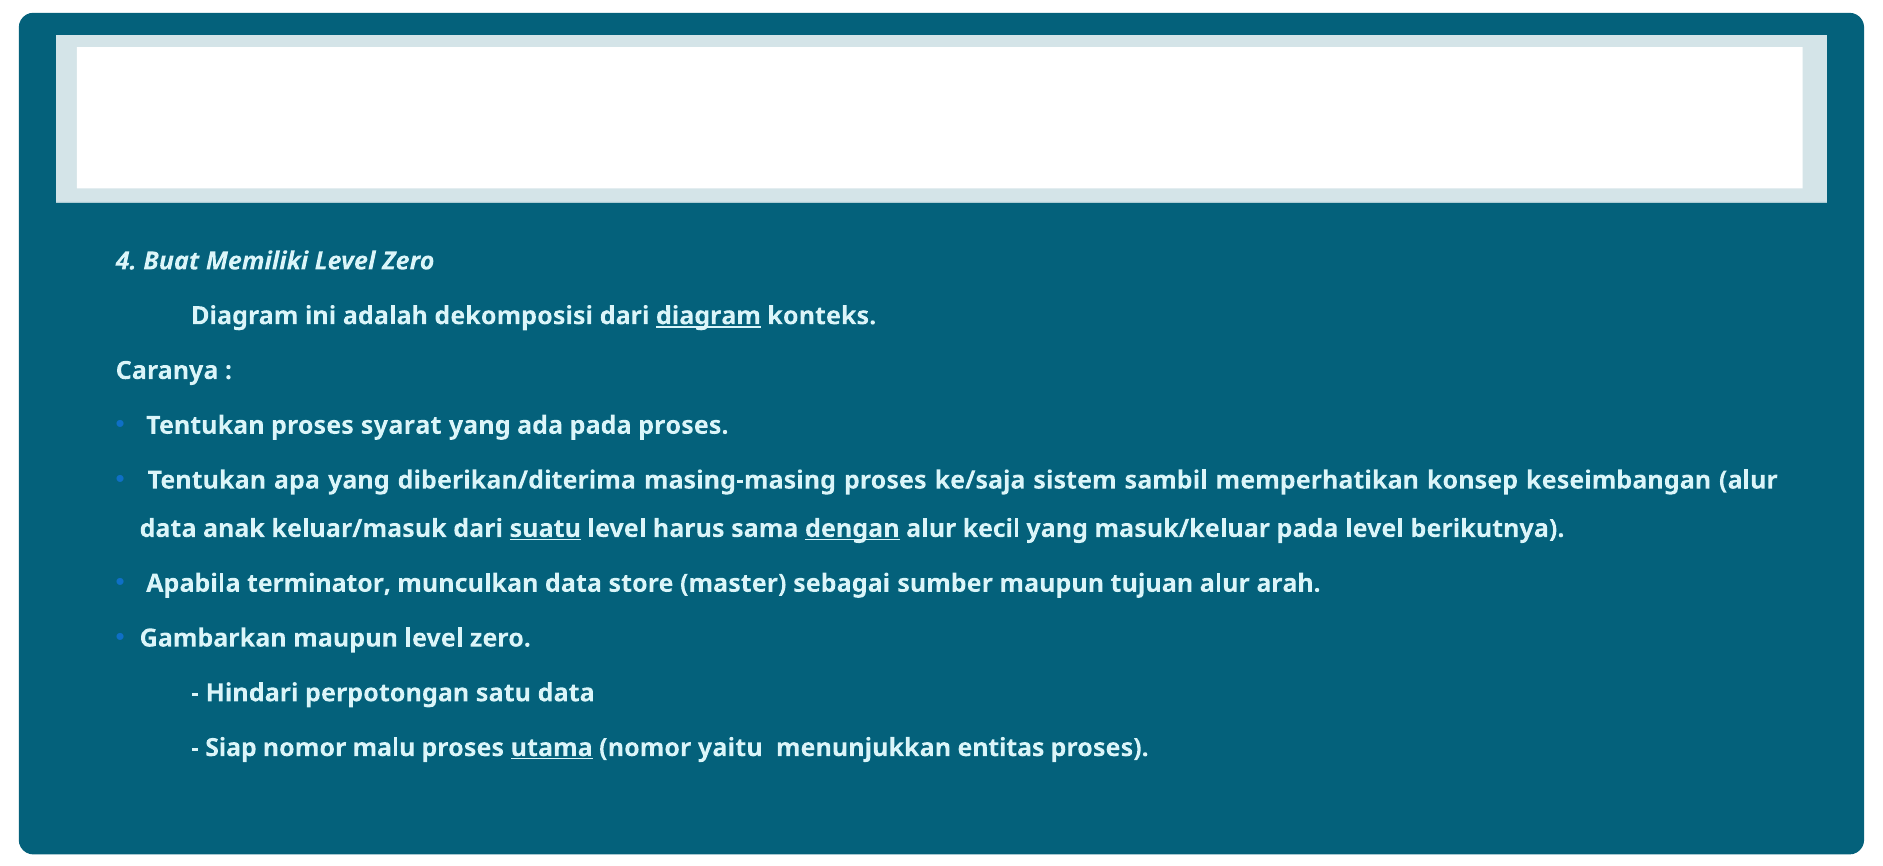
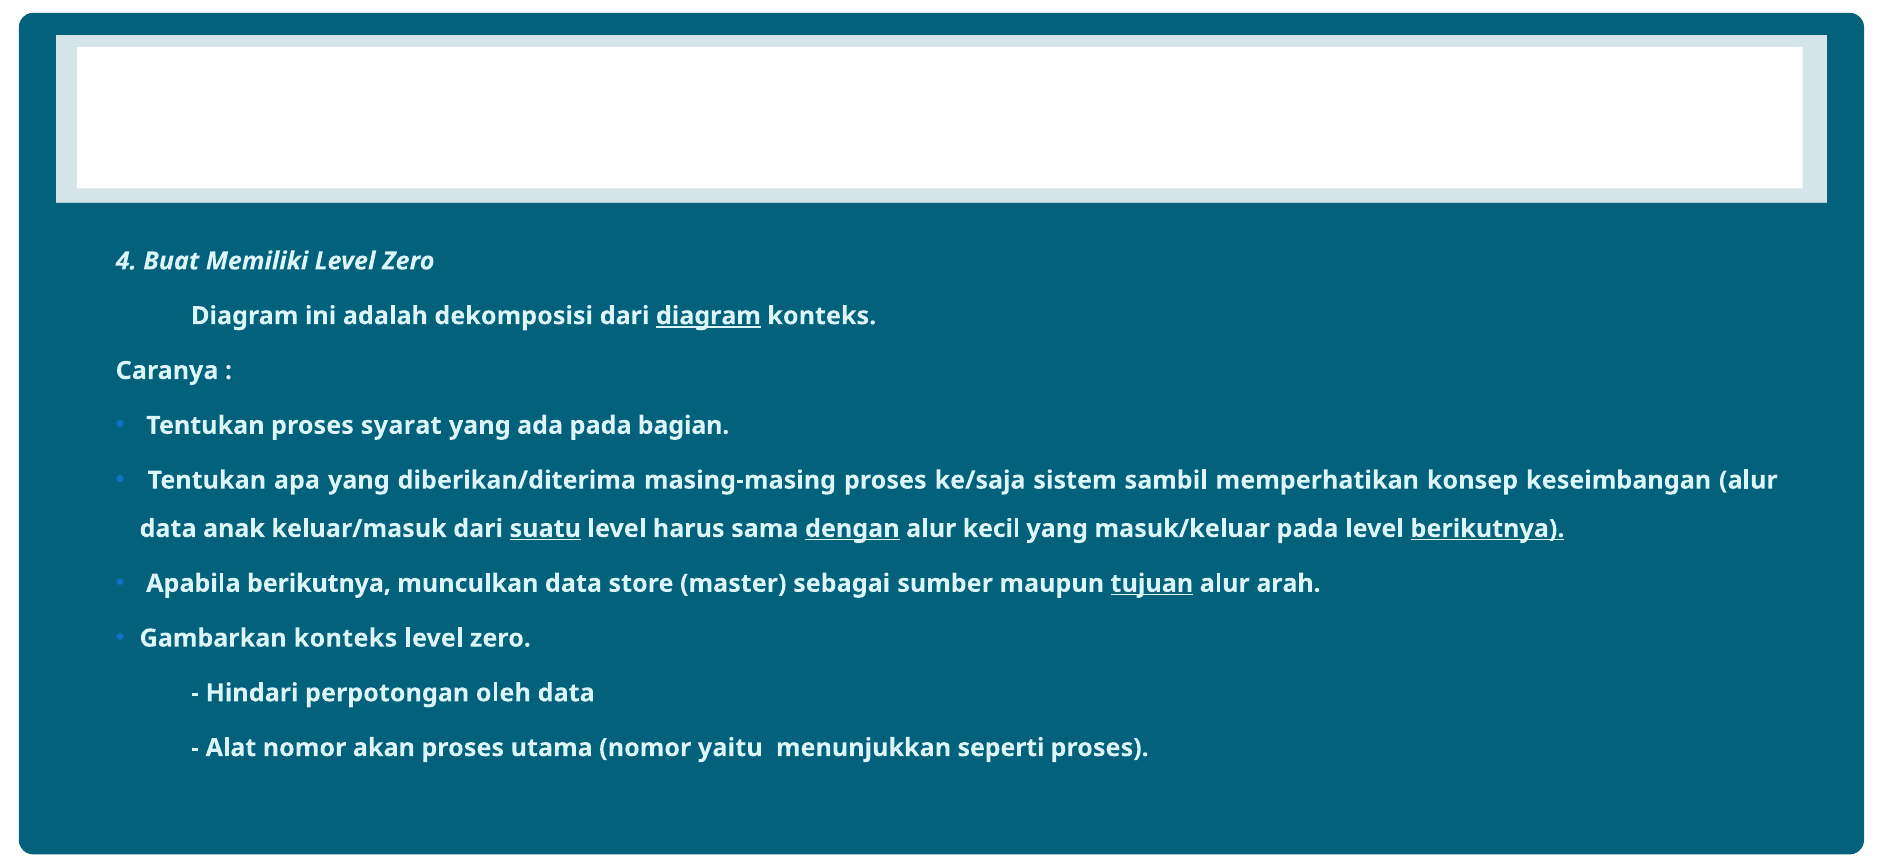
pada proses: proses -> bagian
berikutnya at (1488, 529) underline: none -> present
Apabila terminator: terminator -> berikutnya
tujuan underline: none -> present
Gambarkan maupun: maupun -> konteks
satu: satu -> oleh
Siap: Siap -> Alat
malu: malu -> akan
utama underline: present -> none
entitas: entitas -> seperti
